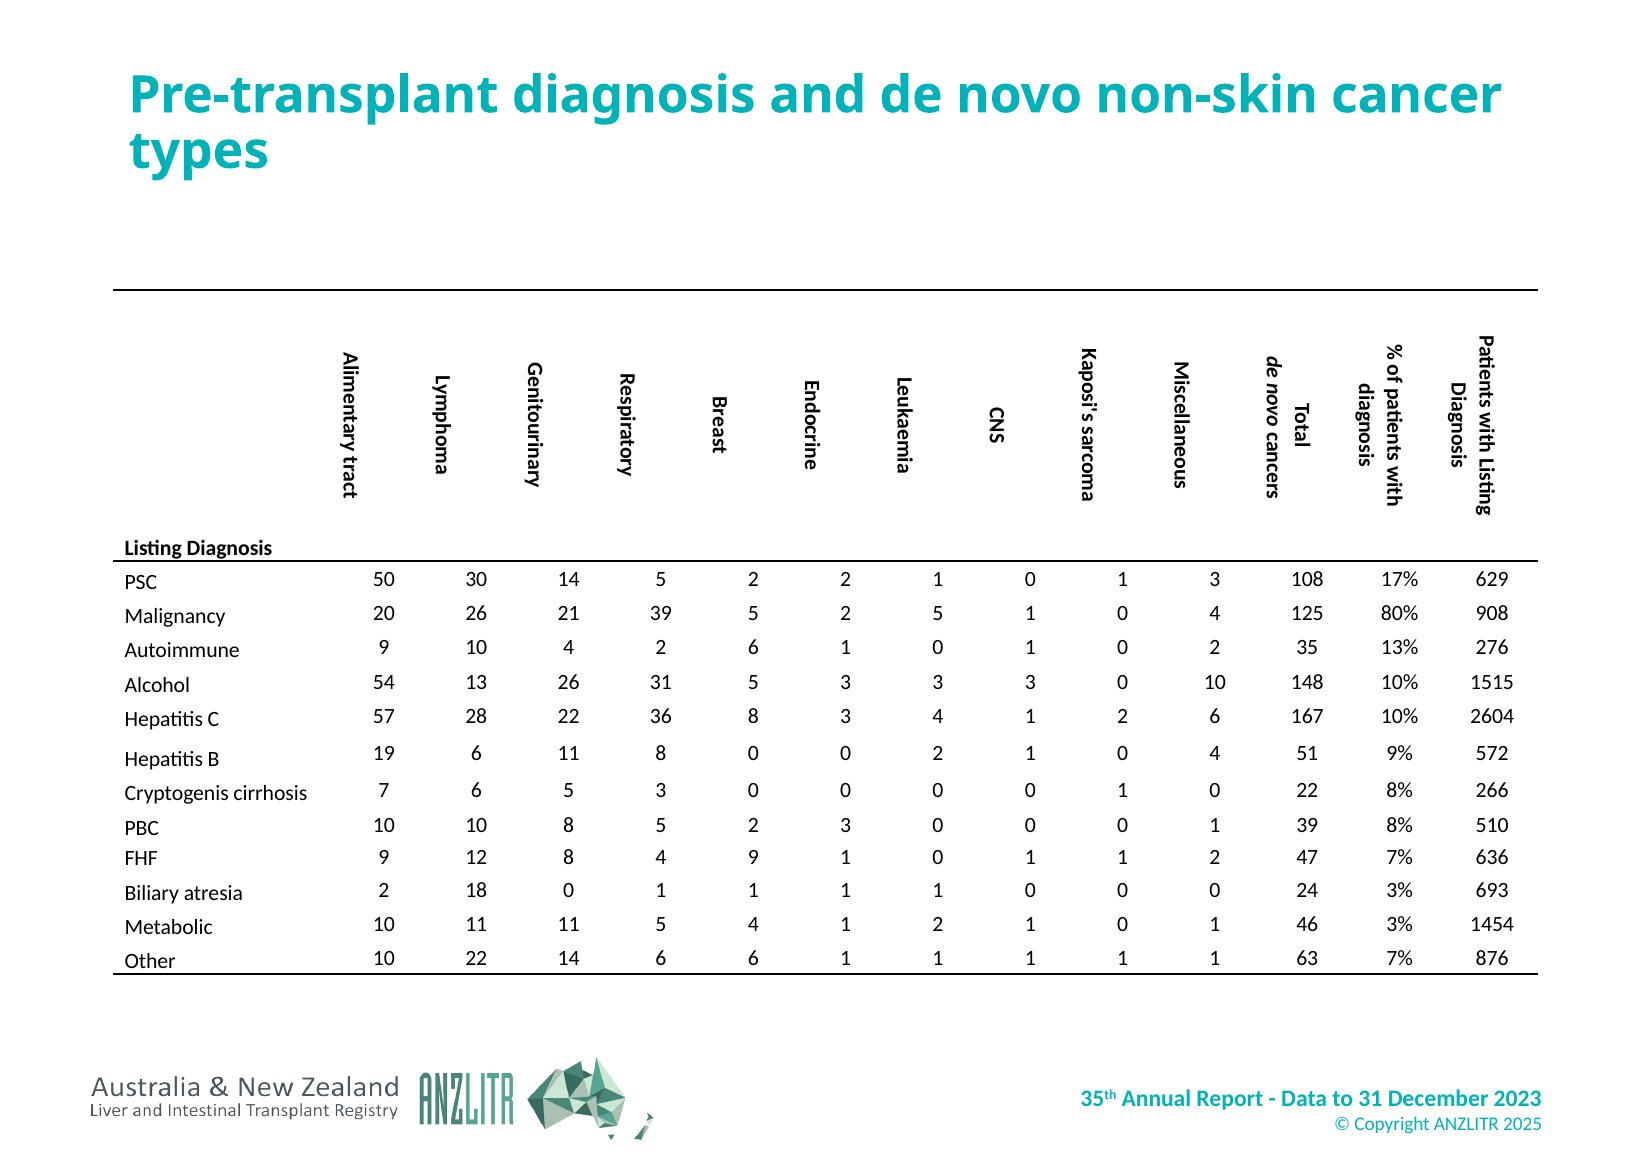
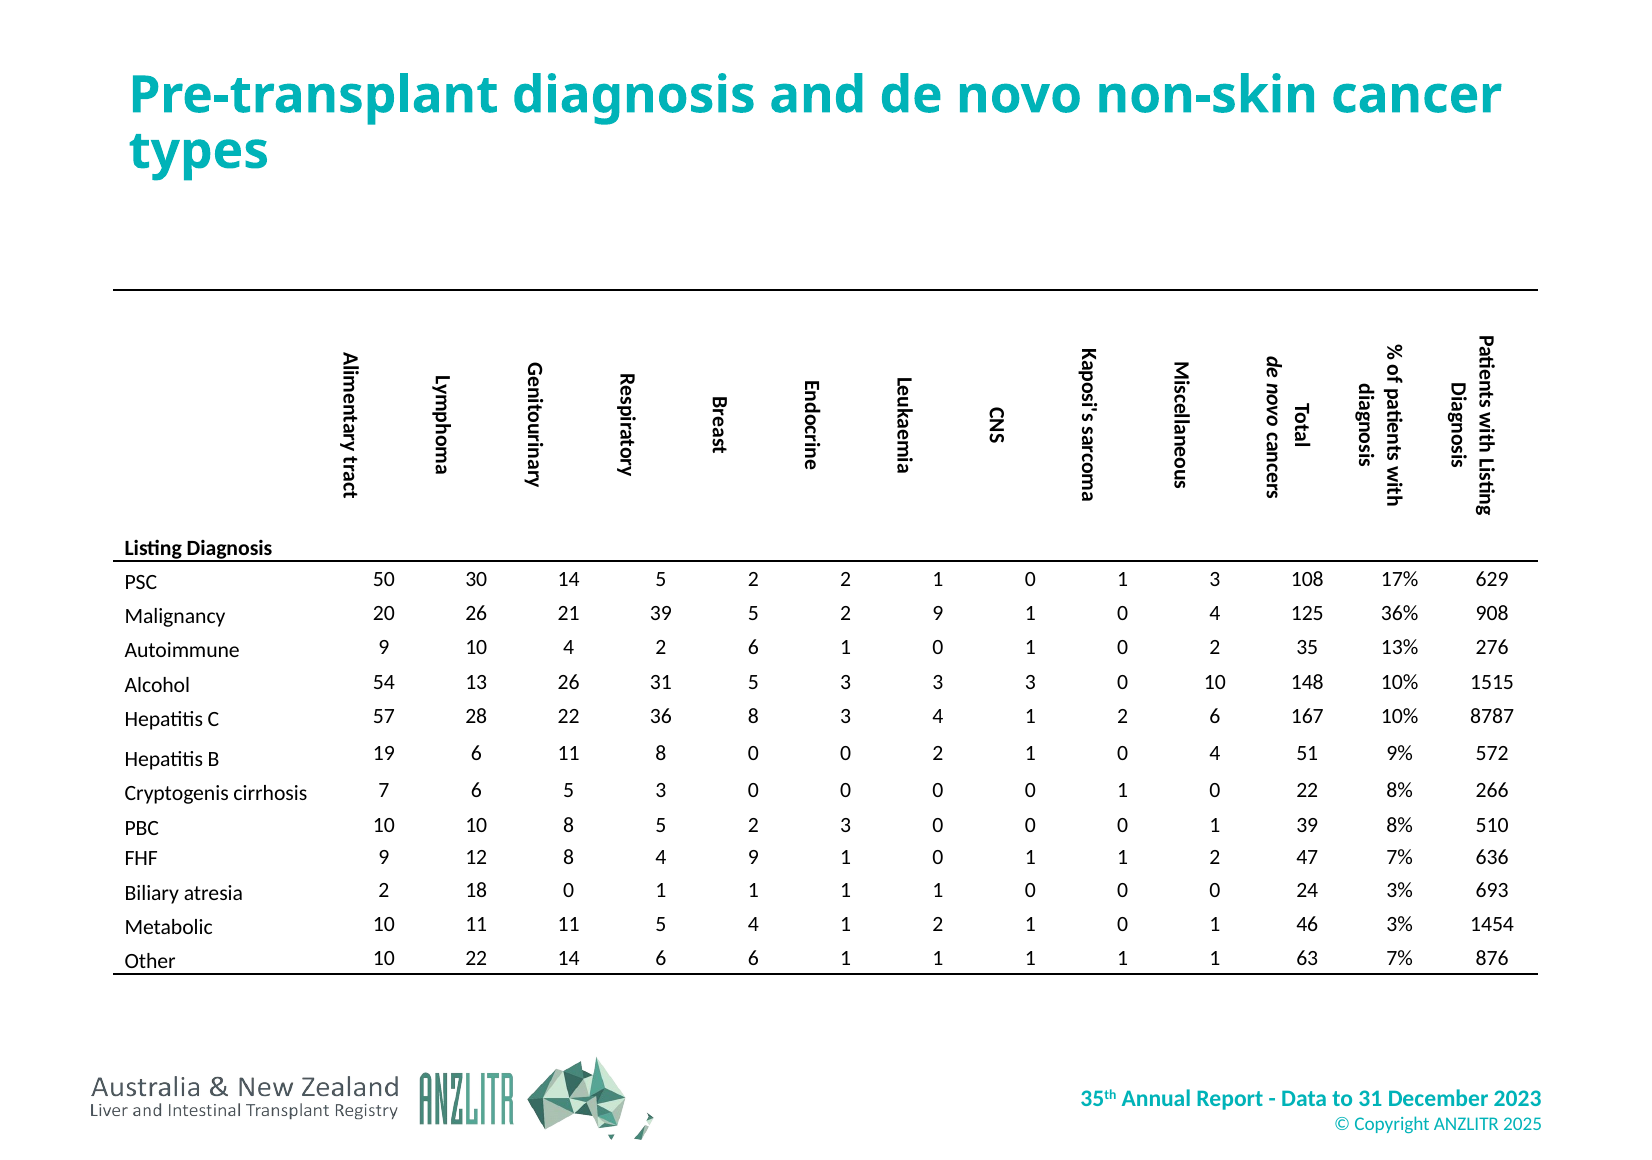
2 5: 5 -> 9
80%: 80% -> 36%
2604: 2604 -> 8787
